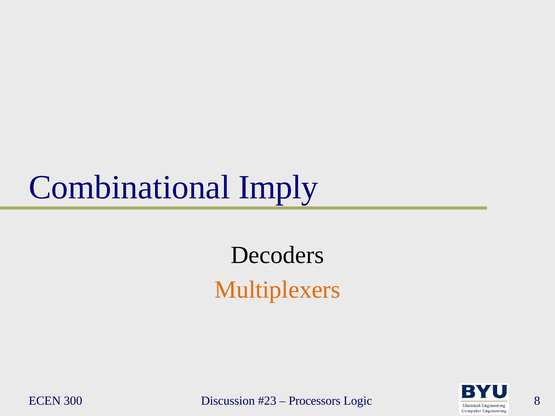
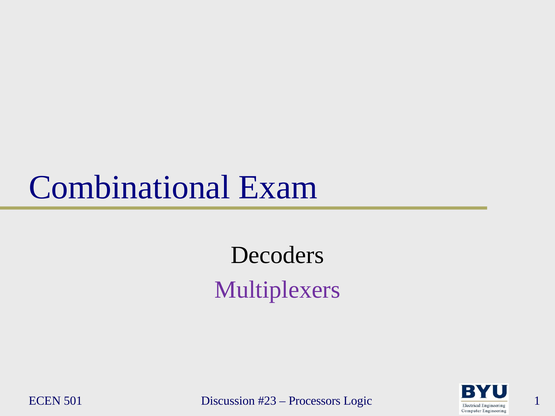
Imply: Imply -> Exam
Multiplexers colour: orange -> purple
300: 300 -> 501
8: 8 -> 1
